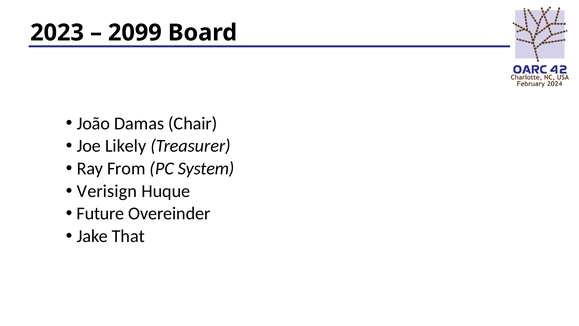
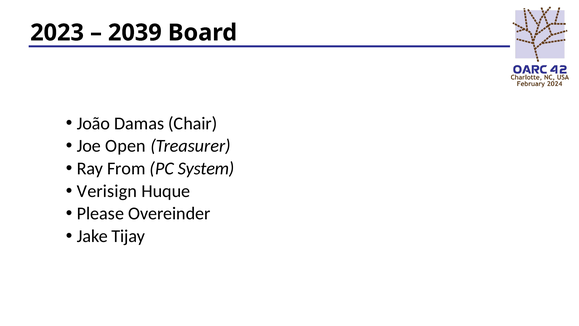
2099: 2099 -> 2039
Likely: Likely -> Open
Future: Future -> Please
That: That -> Tijay
